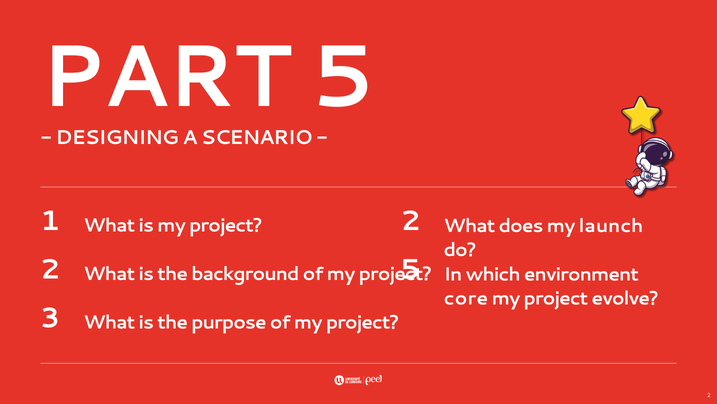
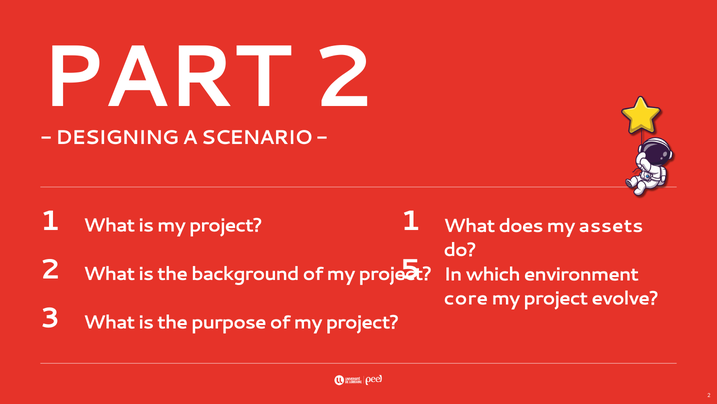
PART 5: 5 -> 2
1 2: 2 -> 1
launch: launch -> assets
